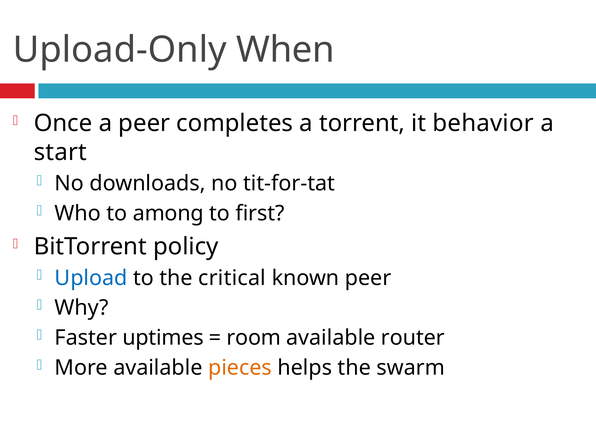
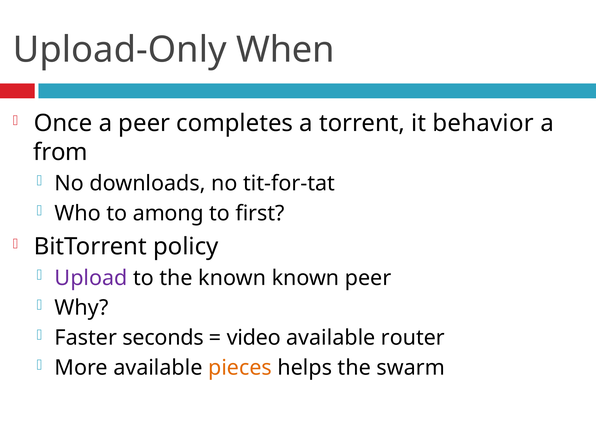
start: start -> from
Upload colour: blue -> purple
the critical: critical -> known
uptimes: uptimes -> seconds
room: room -> video
